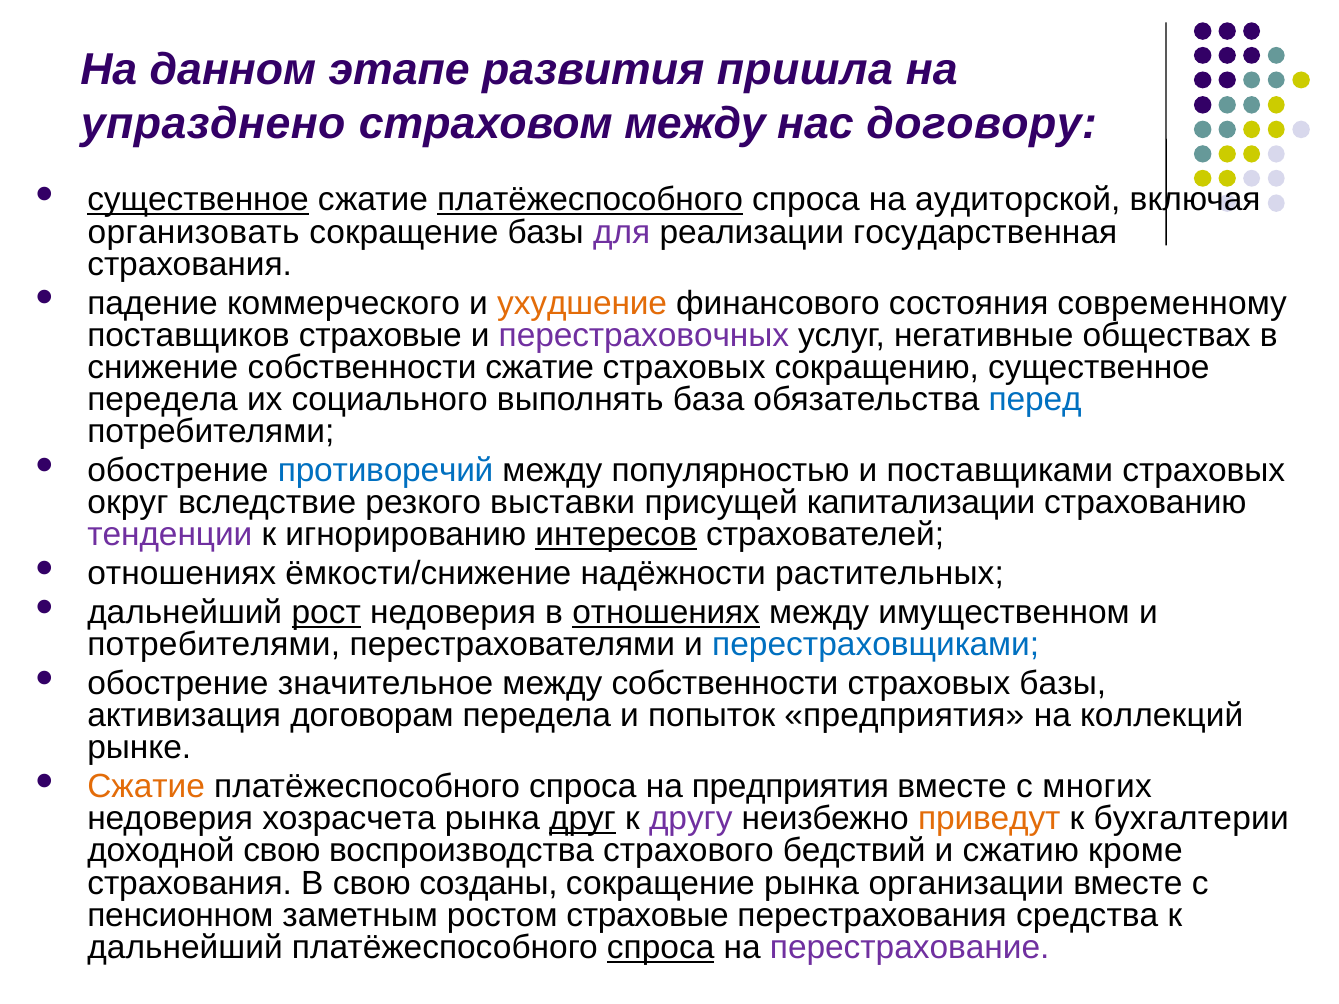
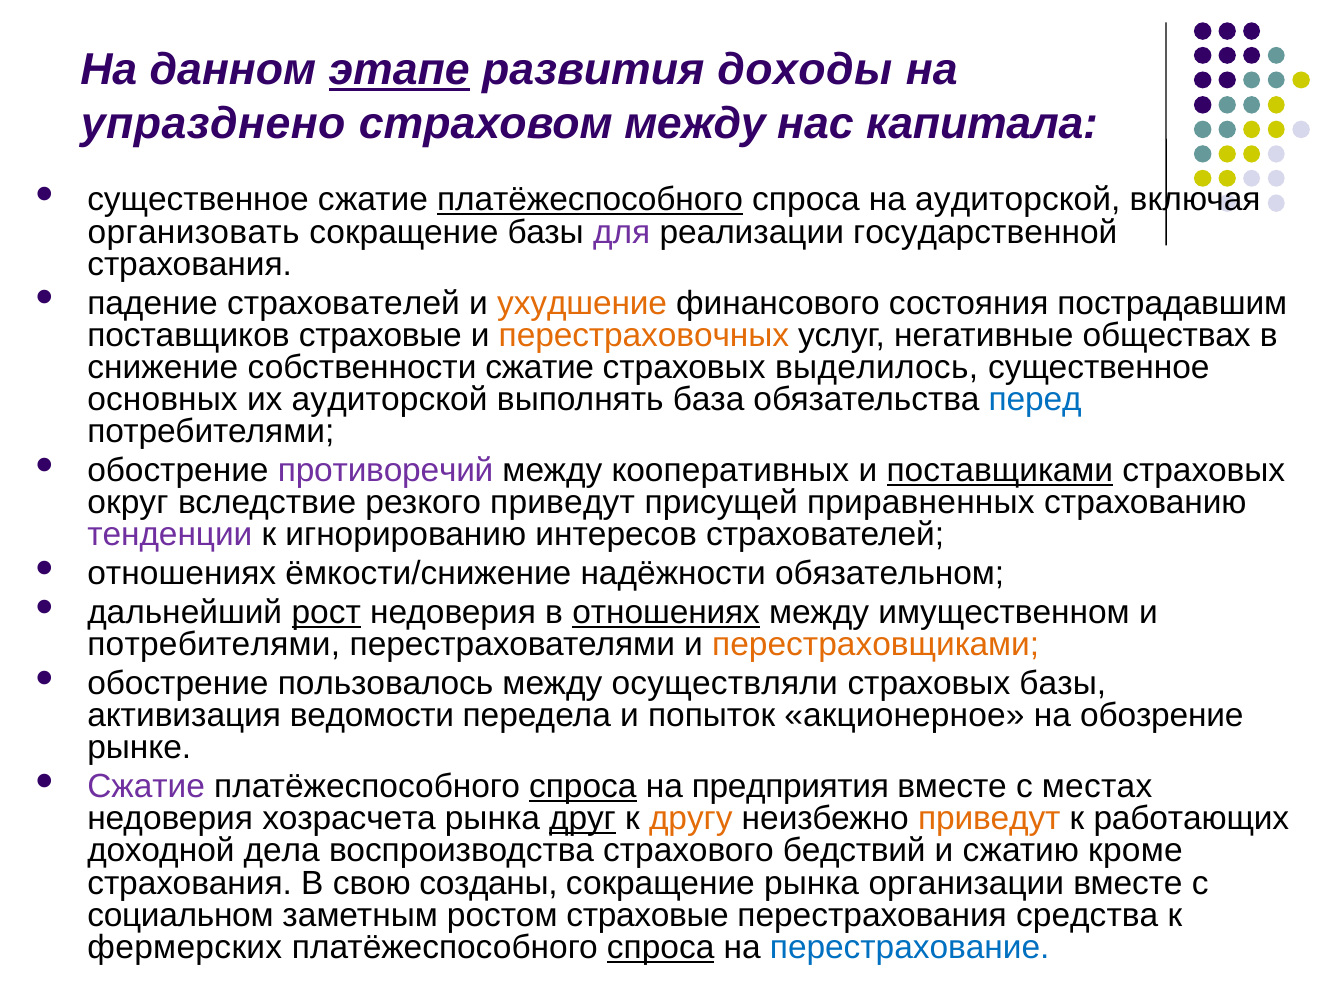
этапе underline: none -> present
пришла: пришла -> доходы
договору: договору -> капитала
существенное at (198, 200) underline: present -> none
государственная: государственная -> государственной
падение коммерческого: коммерческого -> страхователей
современному: современному -> пострадавшим
перестраховочных colour: purple -> orange
сокращению: сокращению -> выделилось
передела at (163, 400): передела -> основных
их социального: социального -> аудиторской
противоречий colour: blue -> purple
популярностью: популярностью -> кооперативных
поставщиками underline: none -> present
резкого выставки: выставки -> приведут
капитализации: капитализации -> приравненных
интересов underline: present -> none
растительных: растительных -> обязательном
перестраховщиками colour: blue -> orange
значительное: значительное -> пользовалось
между собственности: собственности -> осуществляли
договорам: договорам -> ведомости
попыток предприятия: предприятия -> акционерное
коллекций: коллекций -> обозрение
Сжатие at (146, 787) colour: orange -> purple
спроса at (583, 787) underline: none -> present
многих: многих -> местах
другу colour: purple -> orange
бухгалтерии: бухгалтерии -> работающих
доходной свою: свою -> дела
пенсионном: пенсионном -> социальном
дальнейший at (185, 948): дальнейший -> фермерских
перестрахование colour: purple -> blue
